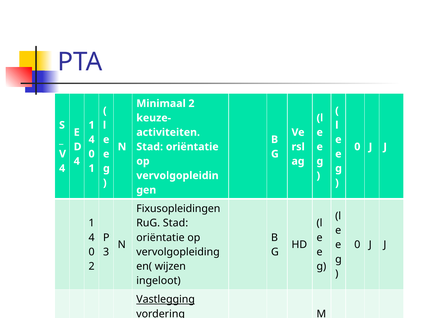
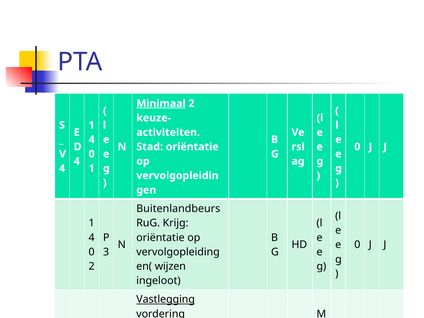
Minimaal at (161, 103) underline: none -> present
Fixusopleidingen: Fixusopleidingen -> Buitenlandbeurs
RuG Stad: Stad -> Krijg
